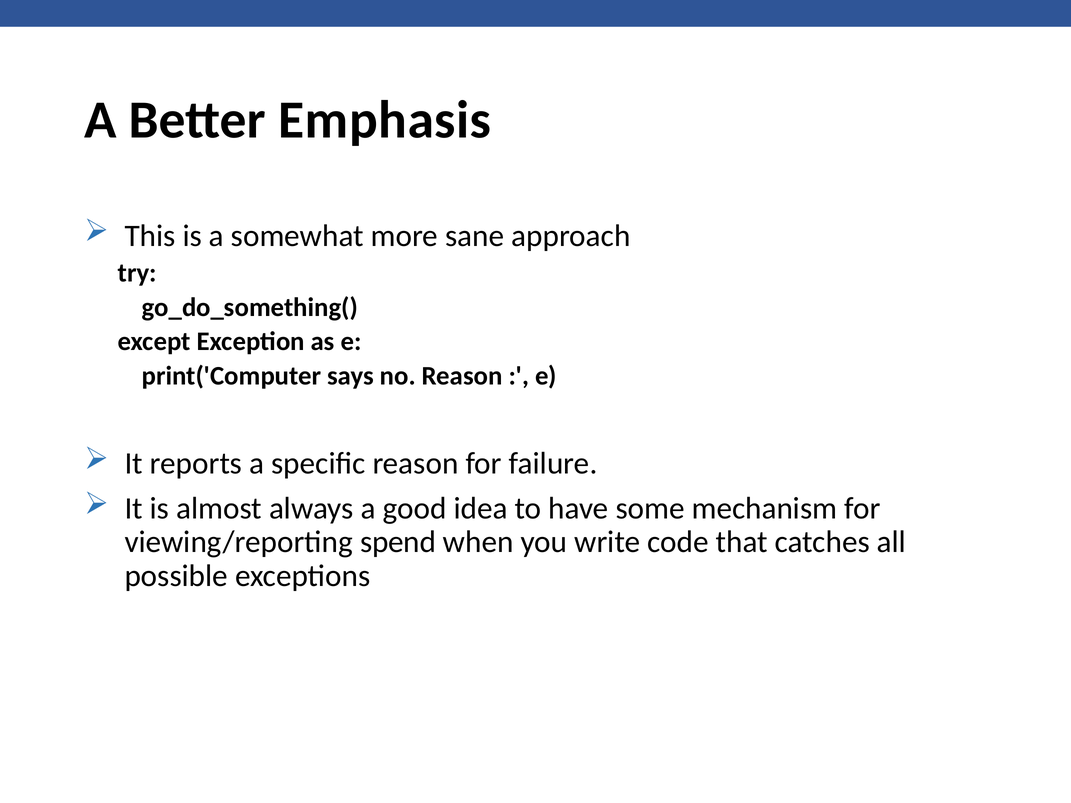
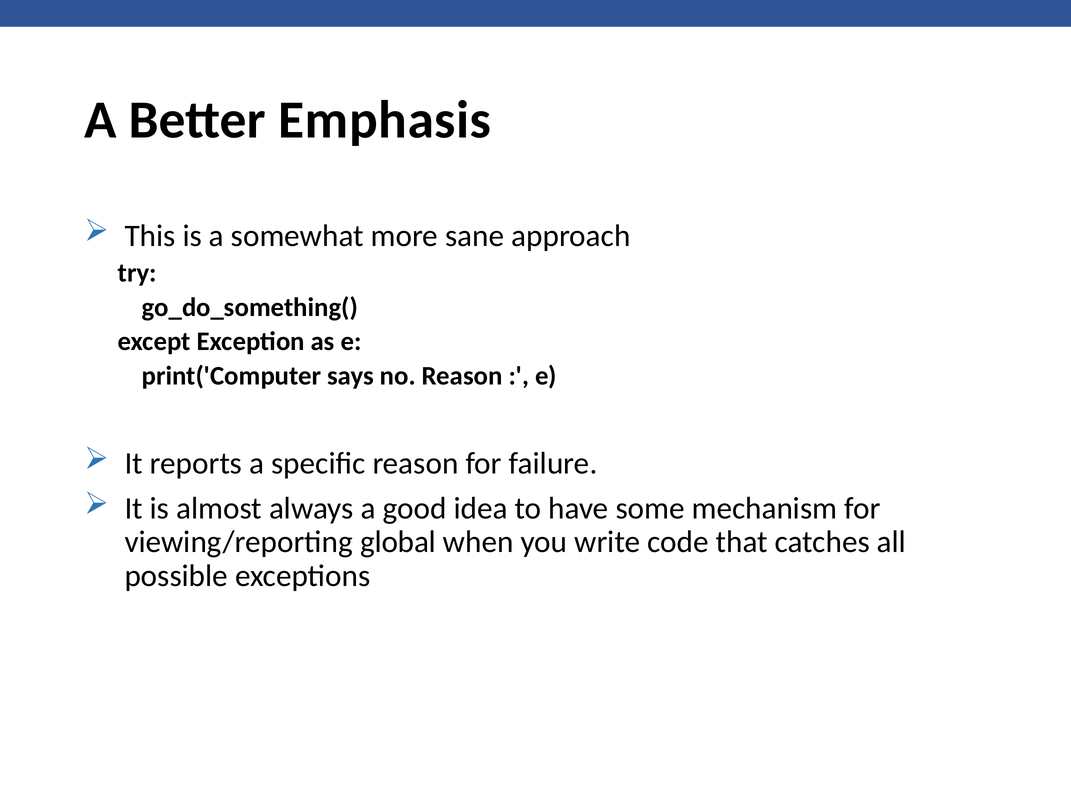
spend: spend -> global
